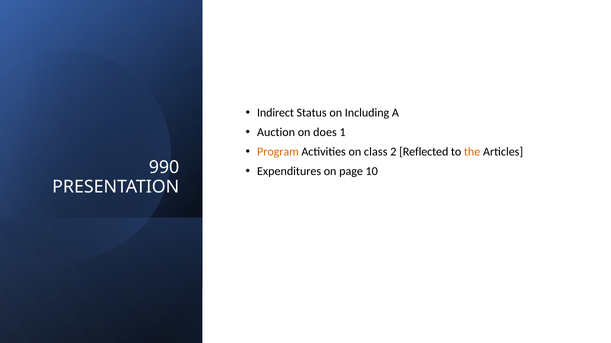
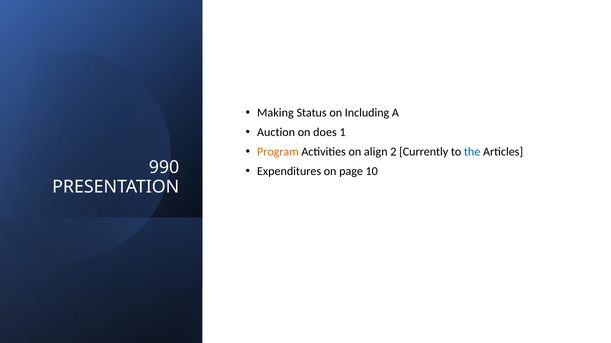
Indirect: Indirect -> Making
class: class -> align
Reflected: Reflected -> Currently
the colour: orange -> blue
